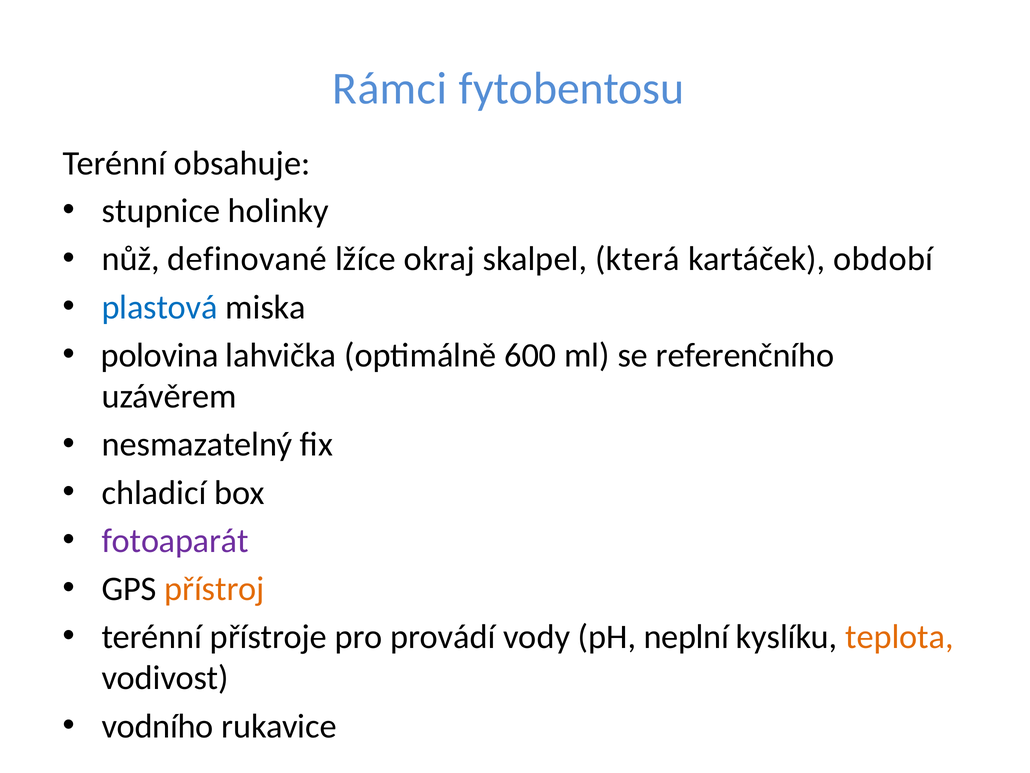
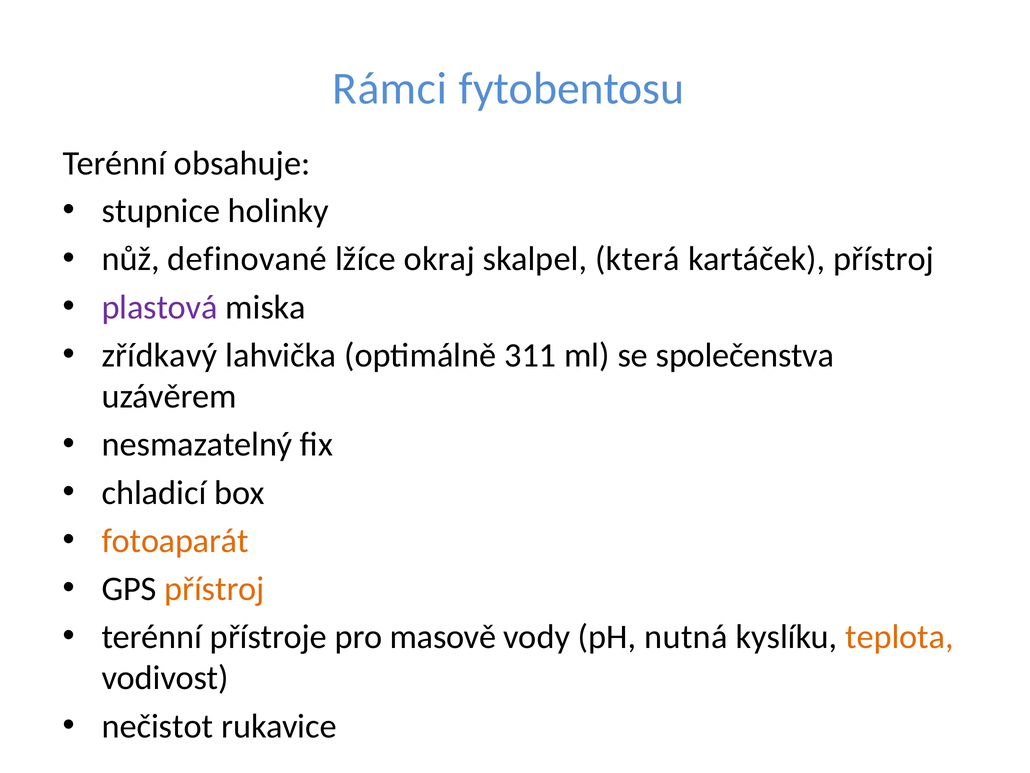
kartáček období: období -> přístroj
plastová colour: blue -> purple
polovina: polovina -> zřídkavý
600: 600 -> 311
referenčního: referenčního -> společenstva
fotoaparát colour: purple -> orange
provádí: provádí -> masově
neplní: neplní -> nutná
vodního: vodního -> nečistot
